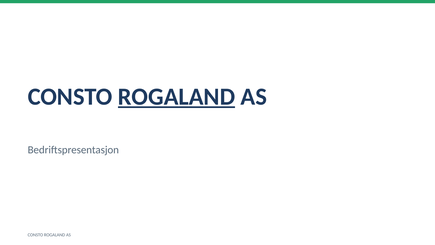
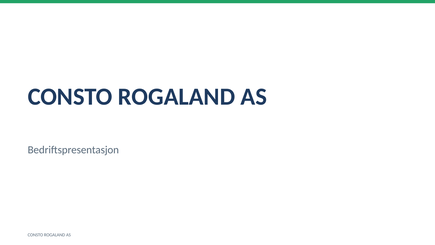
ROGALAND at (177, 96) underline: present -> none
